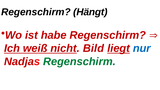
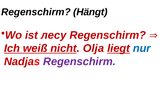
habe: habe -> лесу
Bild: Bild -> Olja
Regenschirm at (79, 62) colour: green -> purple
